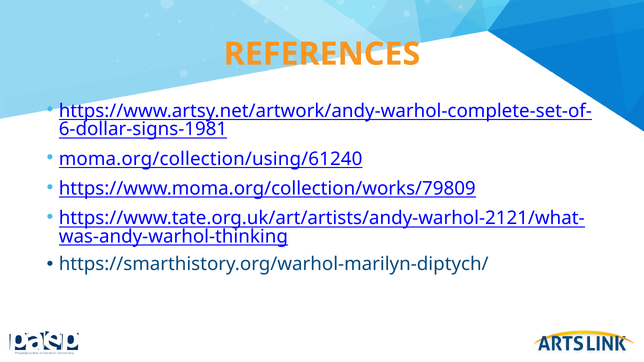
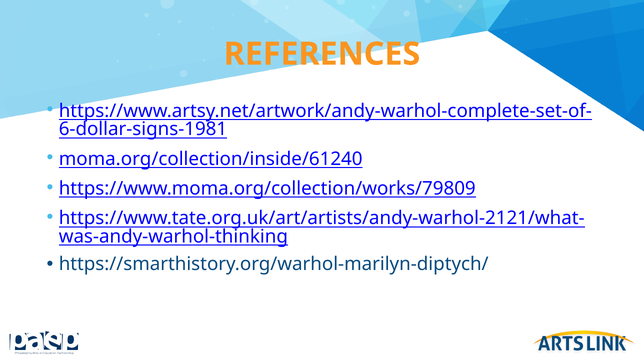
moma.org/collection/using/61240: moma.org/collection/using/61240 -> moma.org/collection/inside/61240
